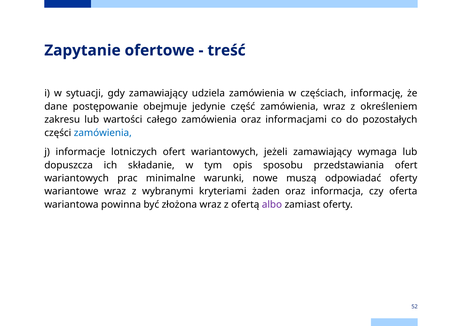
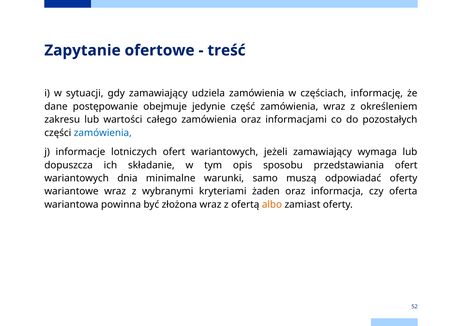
prac: prac -> dnia
nowe: nowe -> samo
albo colour: purple -> orange
